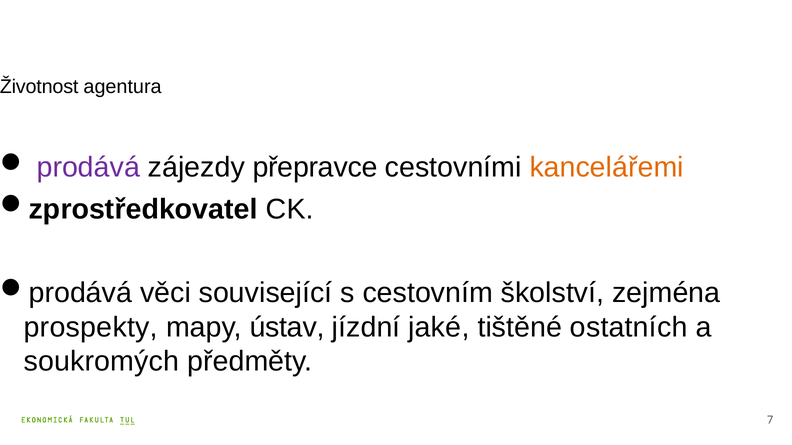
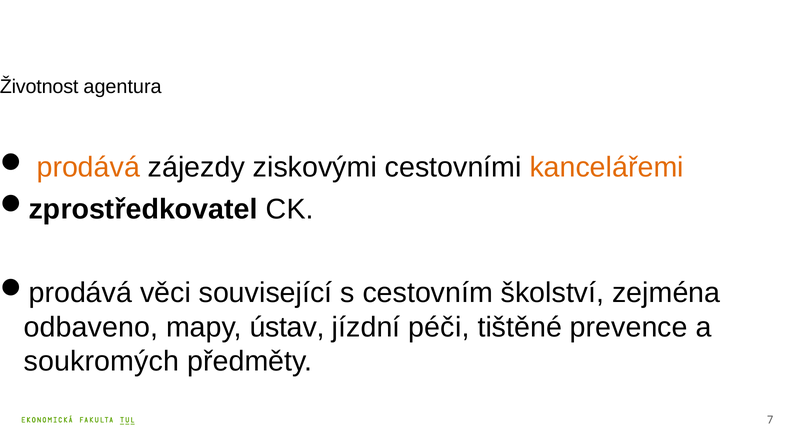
prodává colour: purple -> orange
přepravce: přepravce -> ziskovými
prospekty: prospekty -> odbaveno
jaké: jaké -> péči
ostatních: ostatních -> prevence
